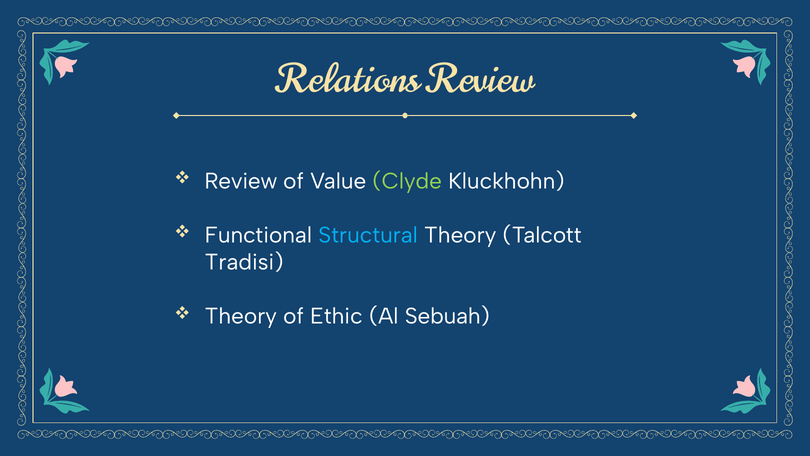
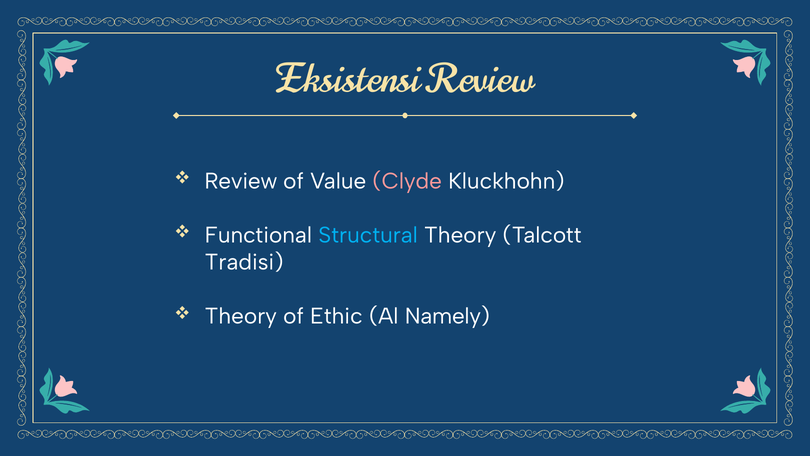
Relations: Relations -> Eksistensi
Clyde colour: light green -> pink
Sebuah: Sebuah -> Namely
